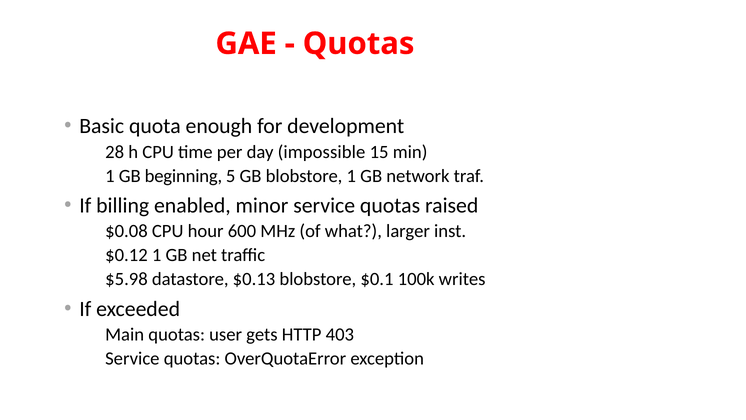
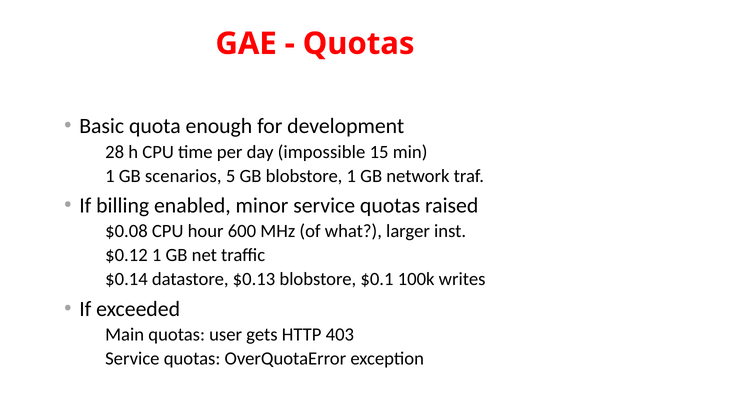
beginning: beginning -> scenarios
$5.98: $5.98 -> $0.14
